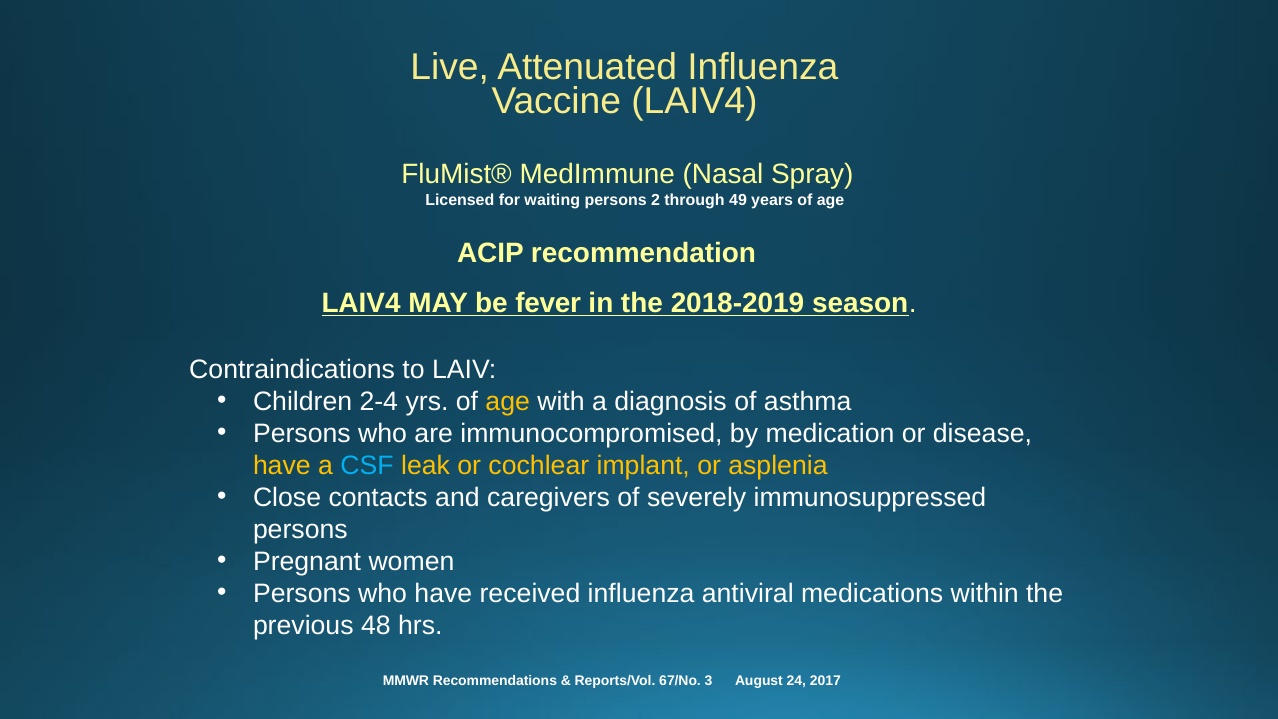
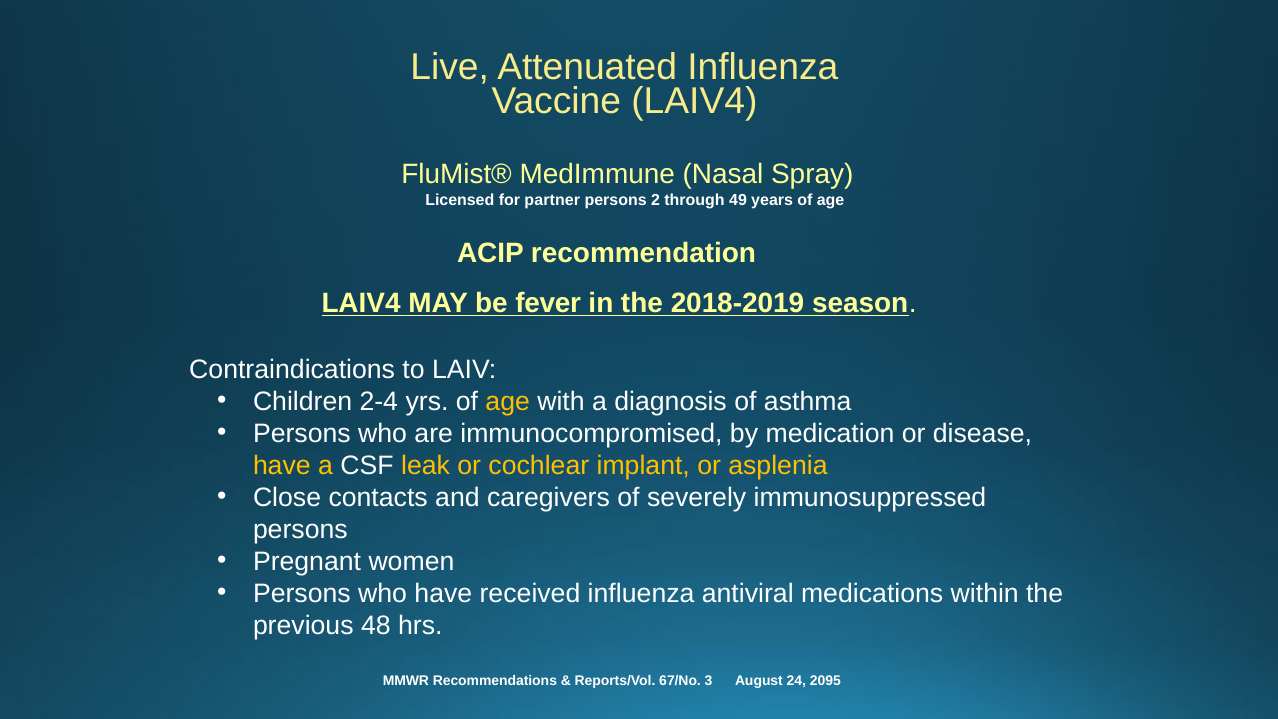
waiting: waiting -> partner
CSF colour: light blue -> white
2017: 2017 -> 2095
